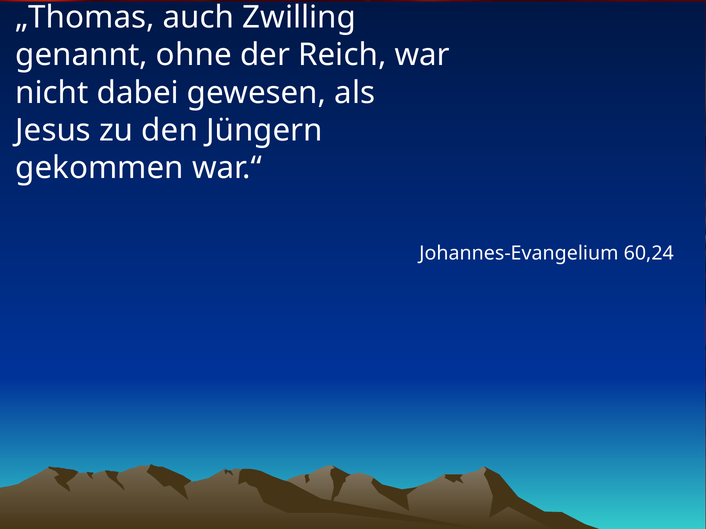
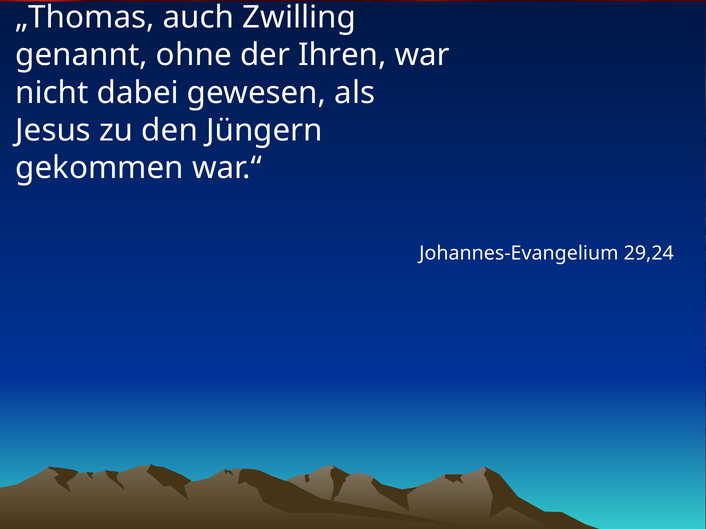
Reich: Reich -> Ihren
60,24: 60,24 -> 29,24
